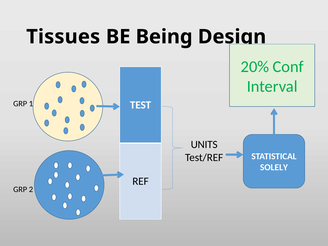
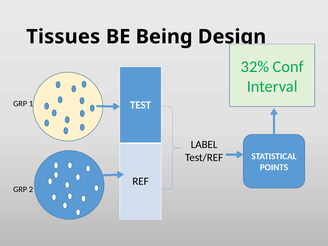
20%: 20% -> 32%
UNITS: UNITS -> LABEL
SOLELY: SOLELY -> POINTS
